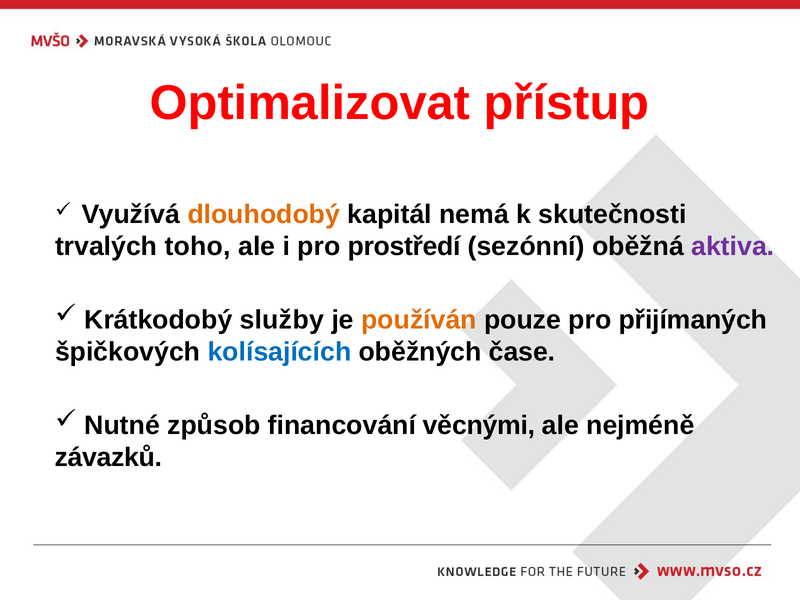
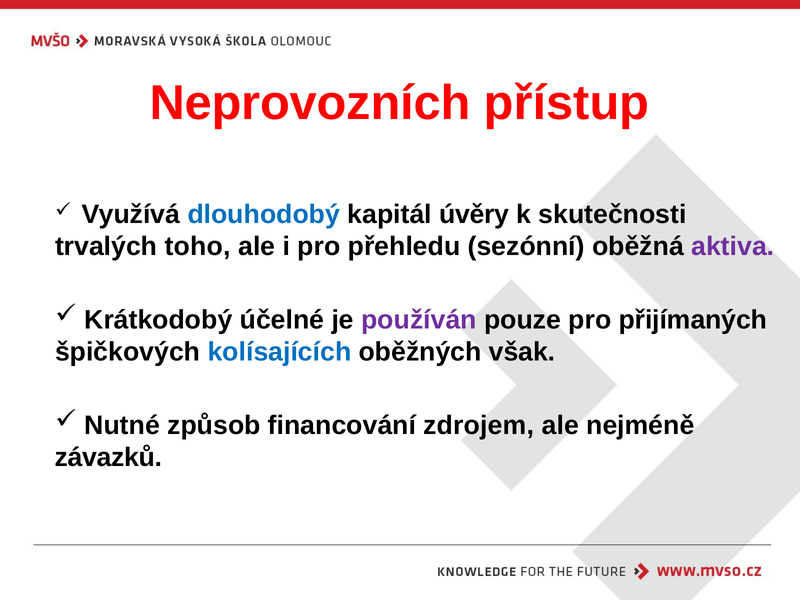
Optimalizovat: Optimalizovat -> Neprovozních
dlouhodobý colour: orange -> blue
nemá: nemá -> úvěry
prostředí: prostředí -> přehledu
služby: služby -> účelné
používán colour: orange -> purple
čase: čase -> však
věcnými: věcnými -> zdrojem
